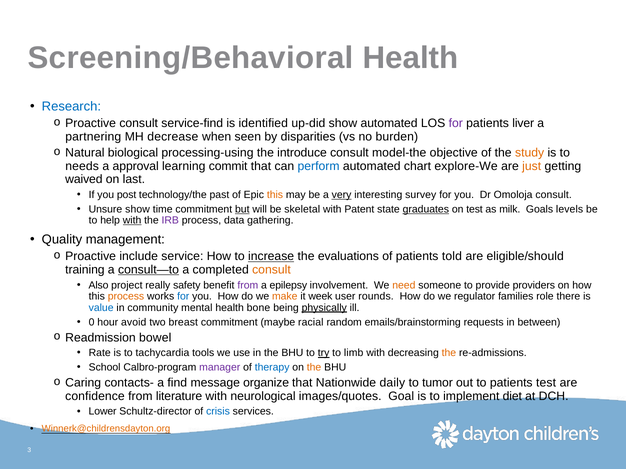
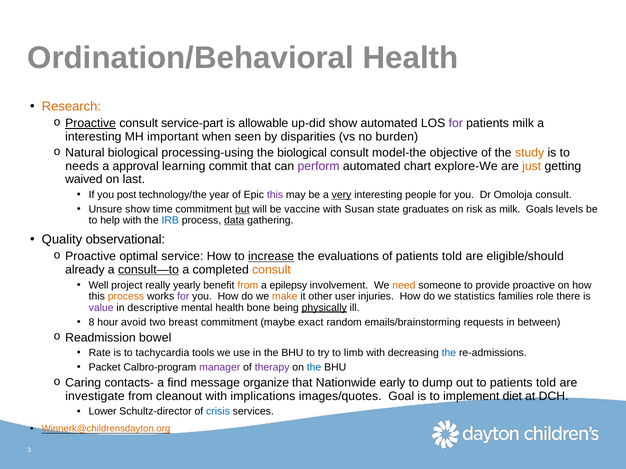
Screening/Behavioral: Screening/Behavioral -> Ordination/Behavioral
Research colour: blue -> orange
Proactive at (91, 123) underline: none -> present
service-find: service-find -> service-part
identified: identified -> allowable
patients liver: liver -> milk
partnering at (93, 137): partnering -> interesting
decrease: decrease -> important
the introduce: introduce -> biological
perform colour: blue -> purple
past: past -> year
this at (275, 195) colour: orange -> purple
survey: survey -> people
skeletal: skeletal -> vaccine
Patent: Patent -> Susan
graduates underline: present -> none
on test: test -> risk
with at (132, 221) underline: present -> none
IRB colour: purple -> blue
data underline: none -> present
management: management -> observational
include: include -> optimal
training: training -> already
Also: Also -> Well
safety: safety -> yearly
from at (248, 285) colour: purple -> orange
provide providers: providers -> proactive
for at (183, 297) colour: blue -> purple
week: week -> other
rounds: rounds -> injuries
regulator: regulator -> statistics
value colour: blue -> purple
community: community -> descriptive
0: 0 -> 8
racial: racial -> exact
try underline: present -> none
the at (449, 353) colour: orange -> blue
School: School -> Packet
therapy colour: blue -> purple
the at (314, 368) colour: orange -> blue
daily: daily -> early
tumor: tumor -> dump
to patients test: test -> told
confidence: confidence -> investigate
literature: literature -> cleanout
neurological: neurological -> implications
